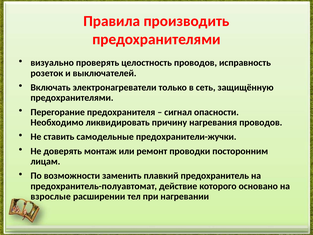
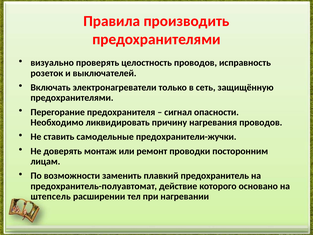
взрослые: взрослые -> штепсель
